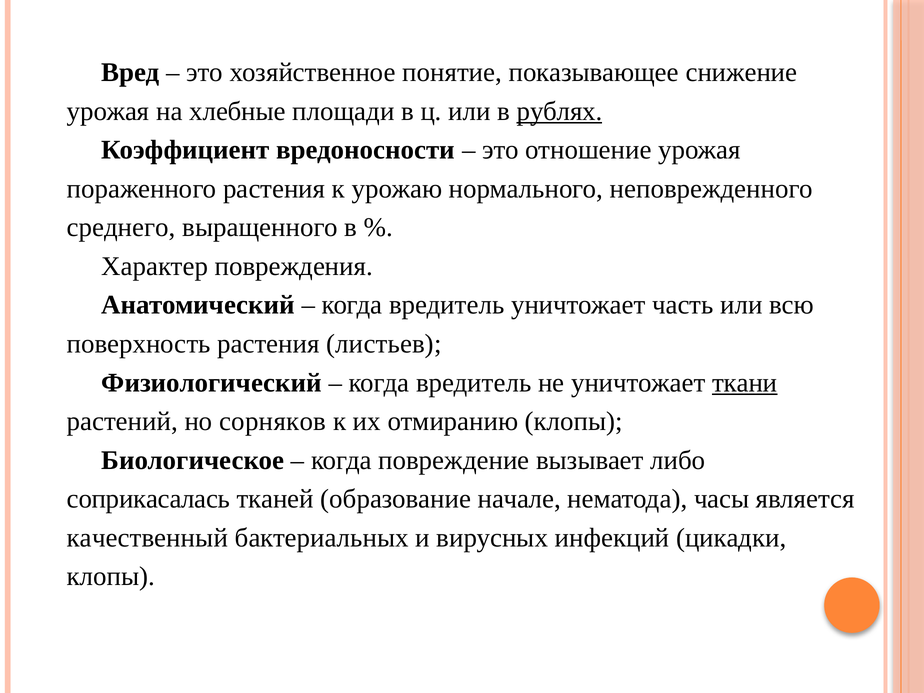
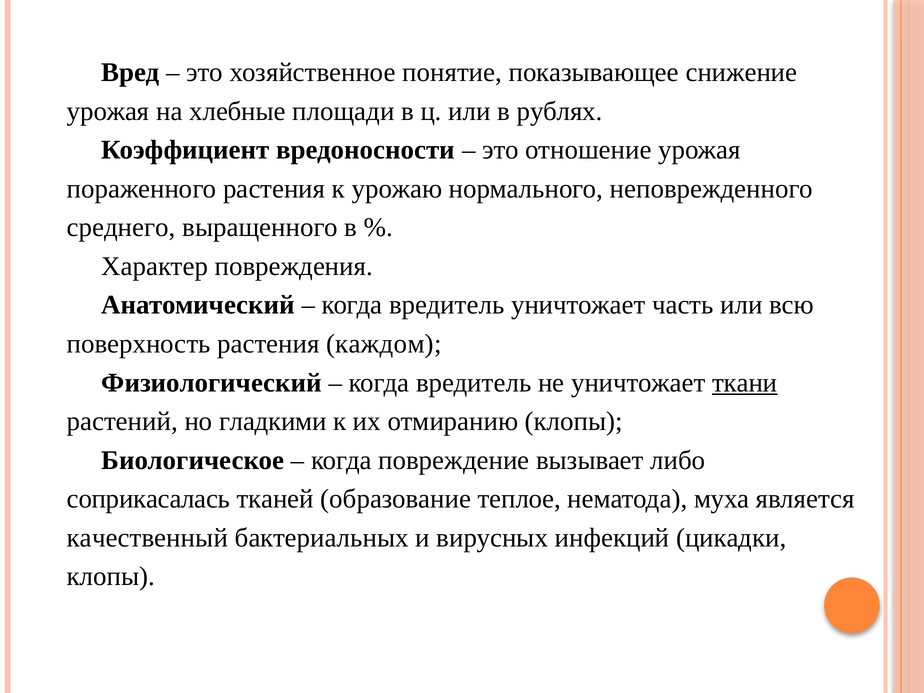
рублях underline: present -> none
листьев: листьев -> каждом
сорняков: сорняков -> гладкими
начале: начале -> теплое
часы: часы -> муха
